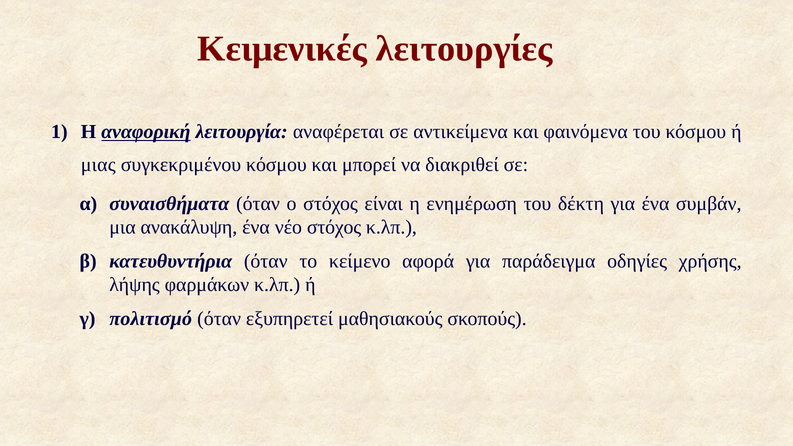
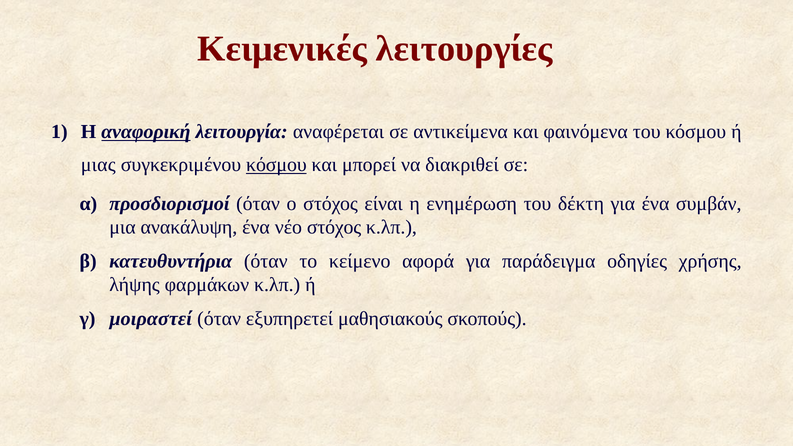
κόσμου at (276, 165) underline: none -> present
συναισθήματα: συναισθήματα -> προσδιορισμοί
πολιτισμό: πολιτισμό -> μοιραστεί
